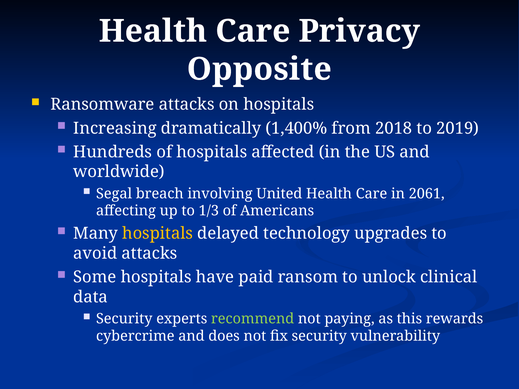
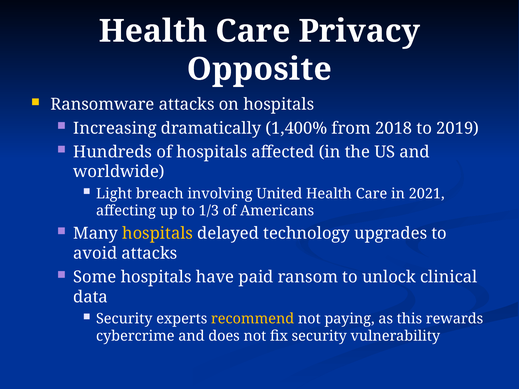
Segal: Segal -> Light
2061: 2061 -> 2021
recommend colour: light green -> yellow
